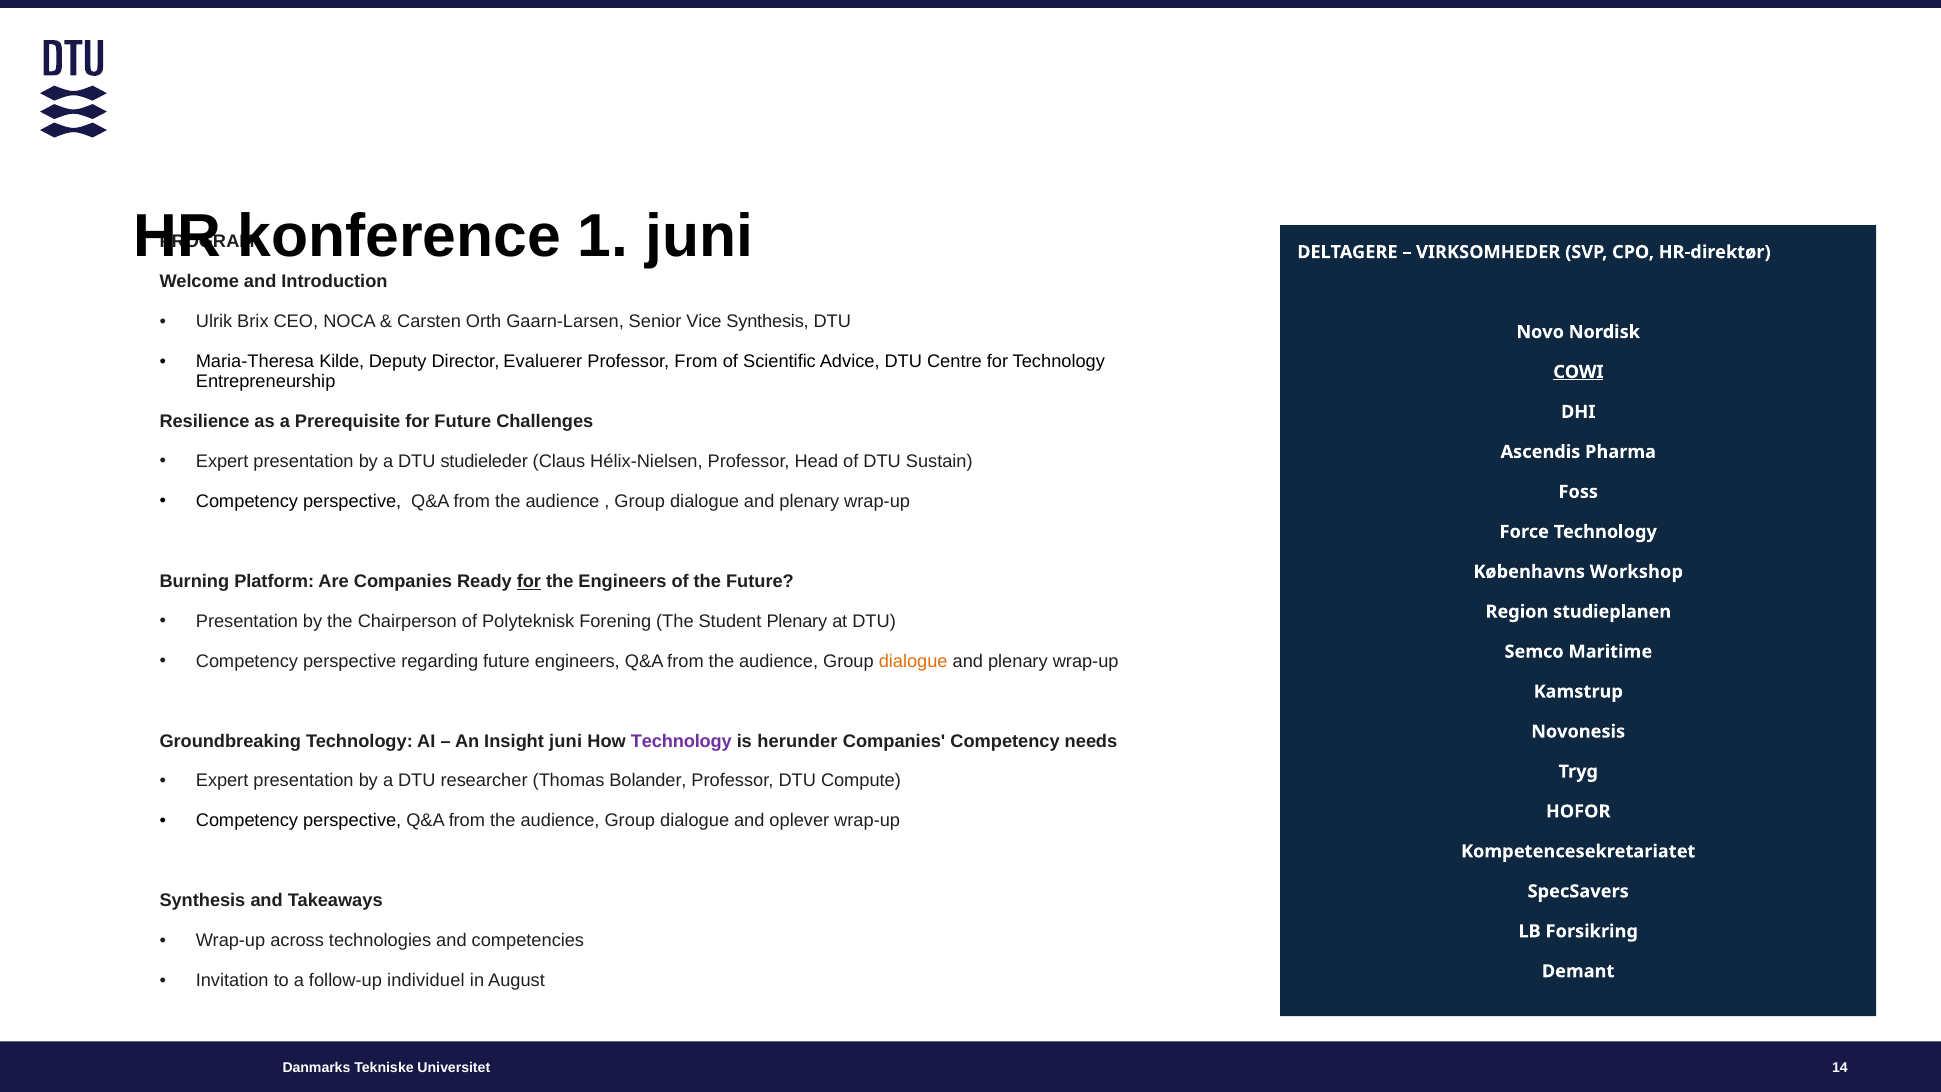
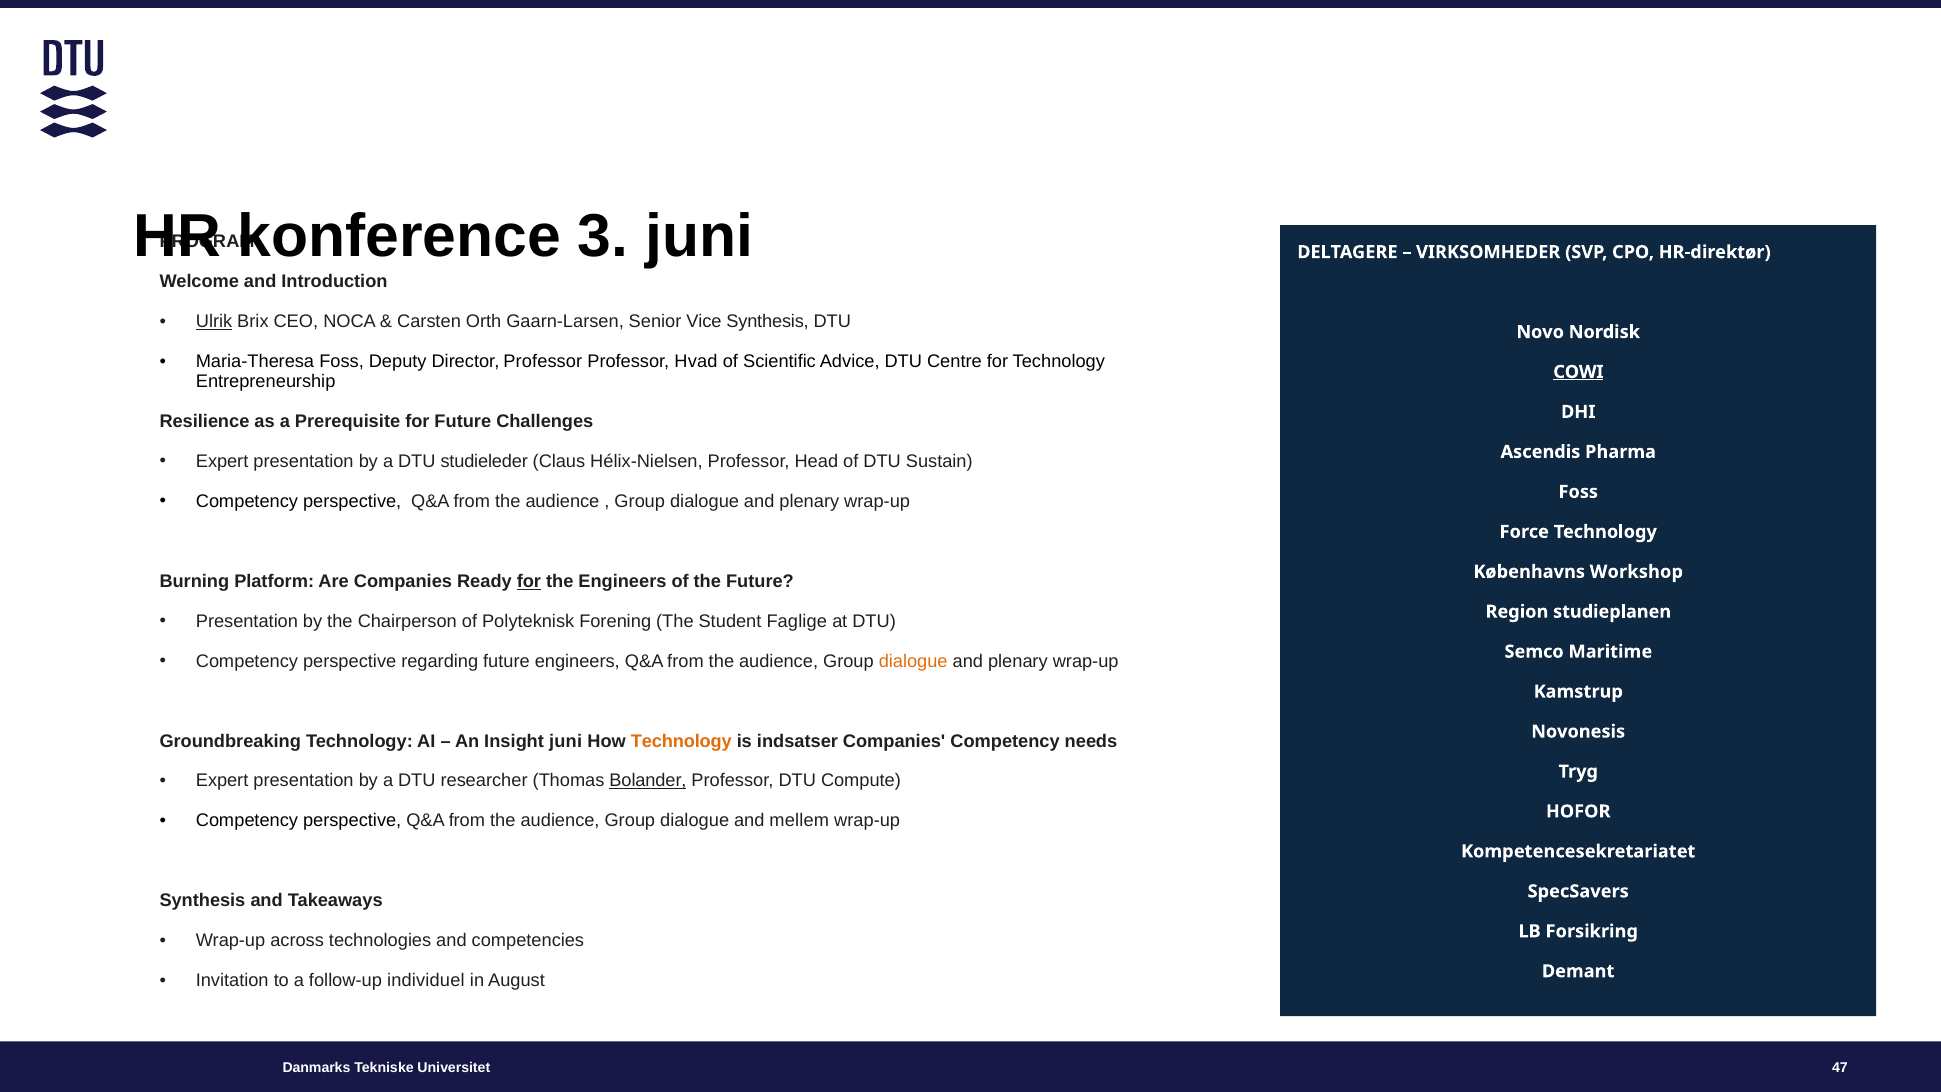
1: 1 -> 3
Ulrik underline: none -> present
Maria-Theresa Kilde: Kilde -> Foss
Director Evaluerer: Evaluerer -> Professor
Professor From: From -> Hvad
Student Plenary: Plenary -> Faglige
Technology at (681, 741) colour: purple -> orange
herunder: herunder -> indsatser
Bolander underline: none -> present
oplever: oplever -> mellem
14: 14 -> 47
